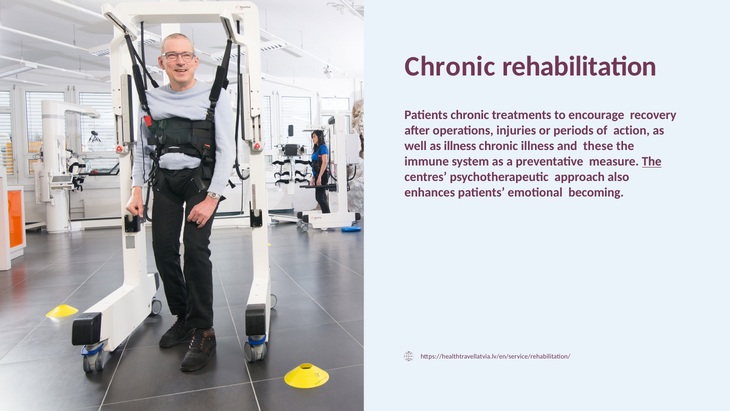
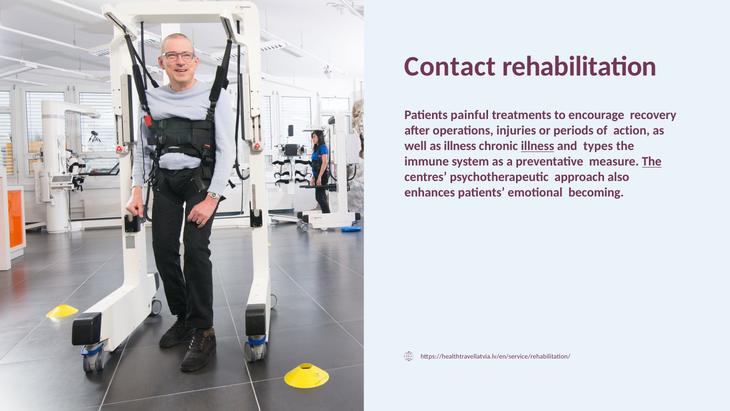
Chronic at (450, 66): Chronic -> Contact
Patients chronic: chronic -> painful
illness at (538, 146) underline: none -> present
these: these -> types
